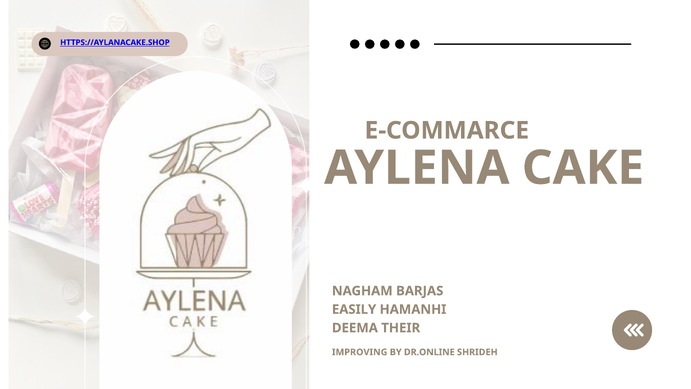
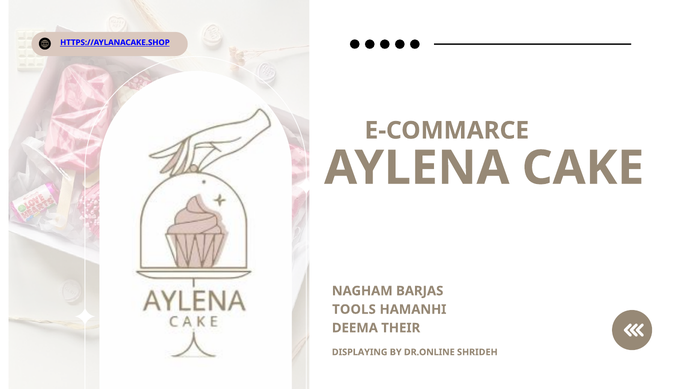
EASILY: EASILY -> TOOLS
IMPROVING: IMPROVING -> DISPLAYING
